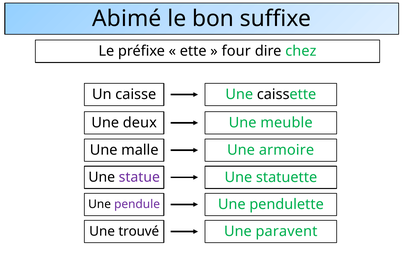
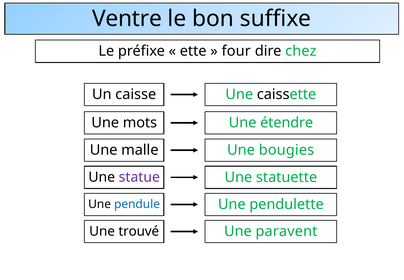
Abimé: Abimé -> Ventre
deux: deux -> mots
meuble: meuble -> étendre
armoire: armoire -> bougies
pendule colour: purple -> blue
